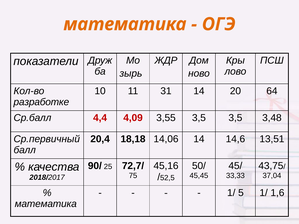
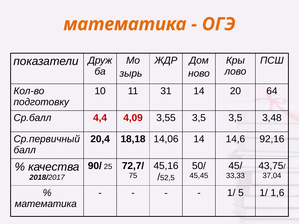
разработке: разработке -> подготовку
13,51: 13,51 -> 92,16
